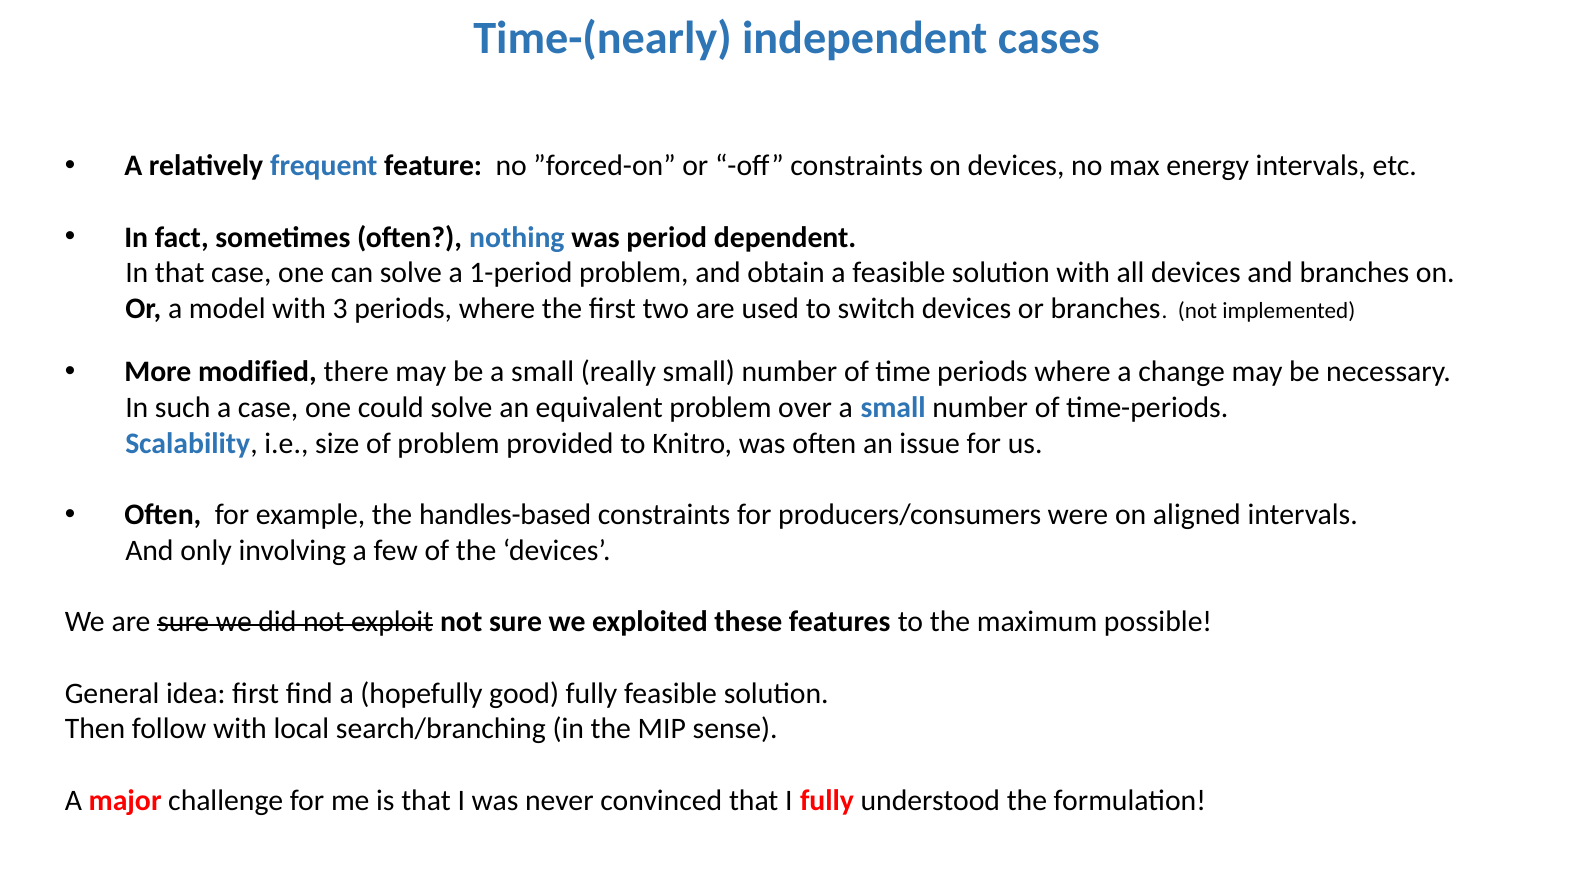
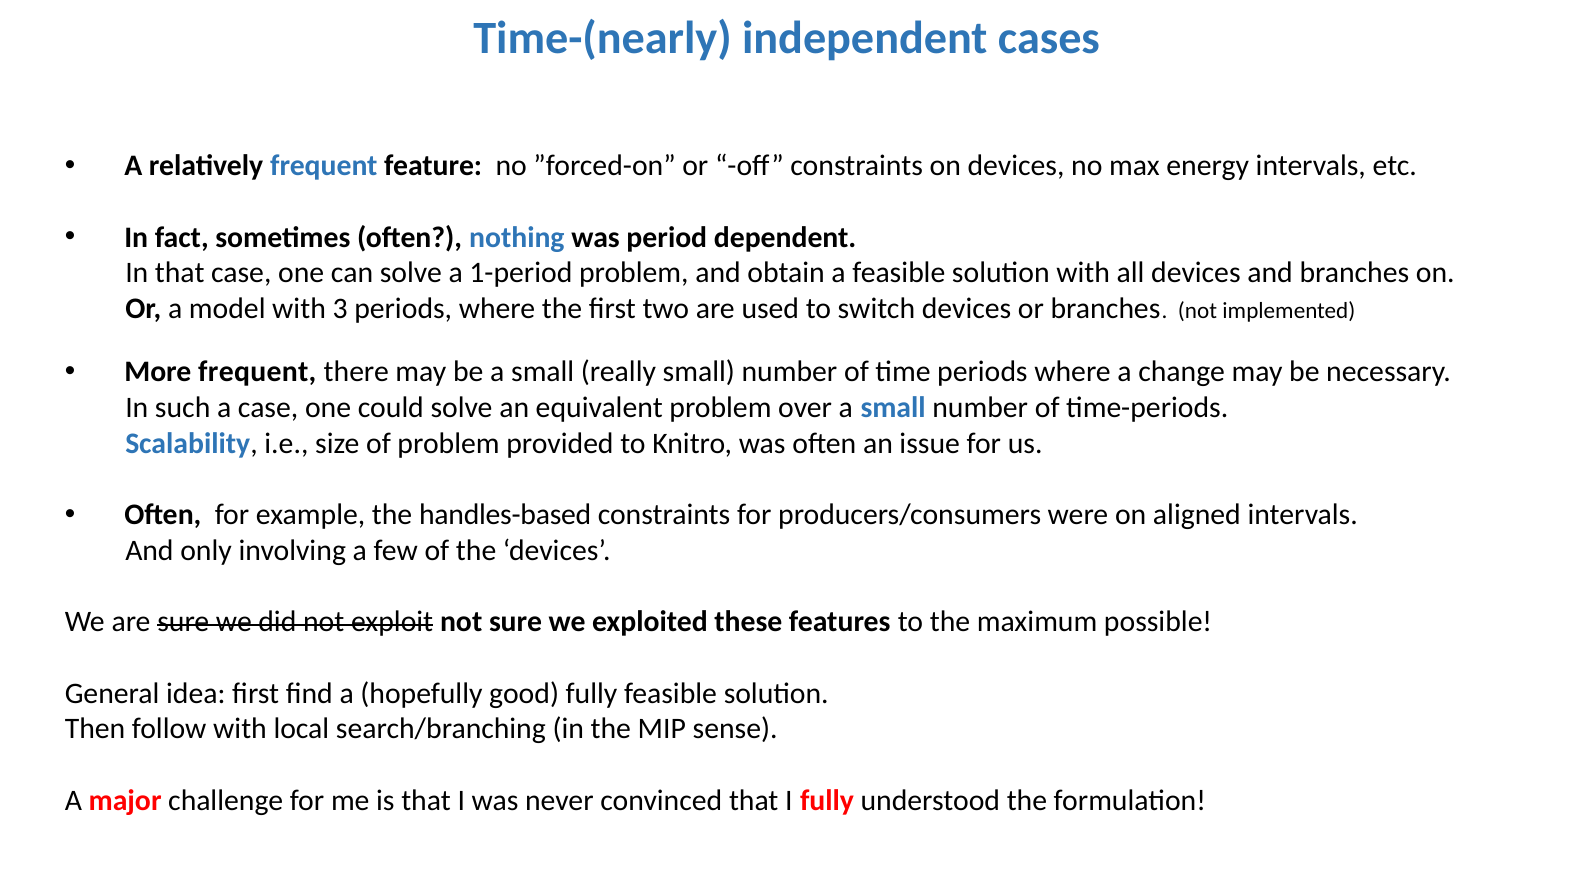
More modified: modified -> frequent
